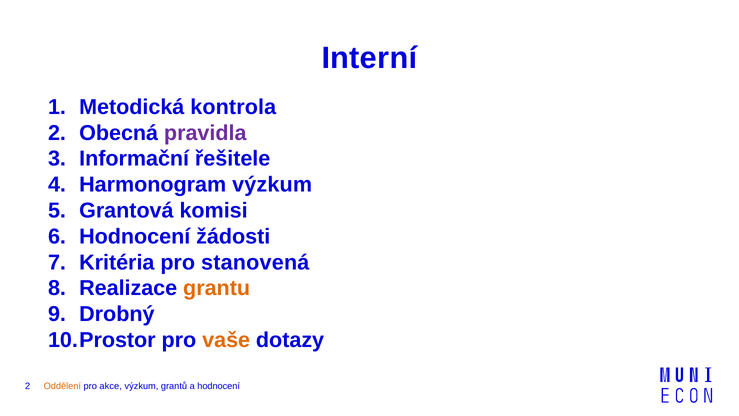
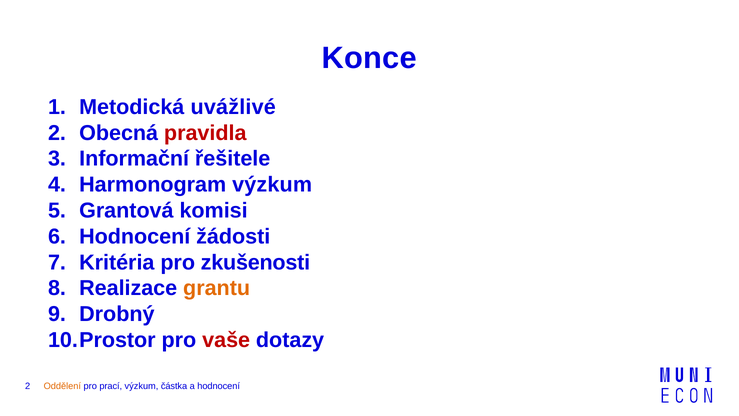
Interní: Interní -> Konce
kontrola: kontrola -> uvážlivé
pravidla colour: purple -> red
stanovená: stanovená -> zkušenosti
vaše colour: orange -> red
akce: akce -> prací
grantů: grantů -> částka
